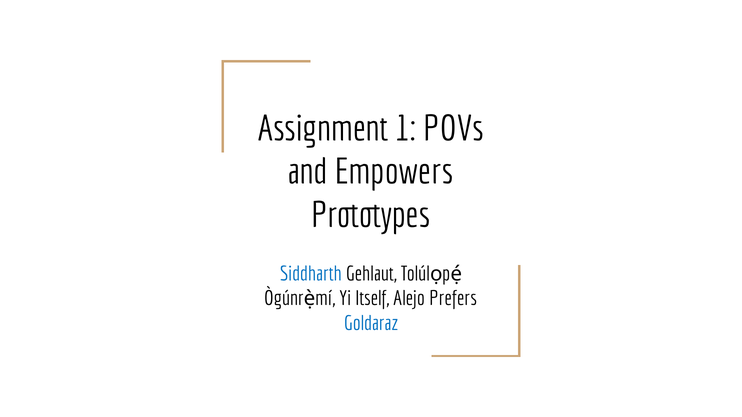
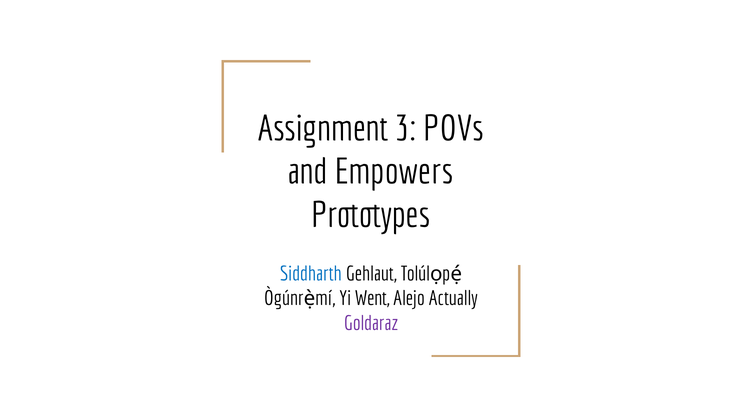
1: 1 -> 3
Itself: Itself -> Went
Prefers: Prefers -> Actually
Goldaraz colour: blue -> purple
